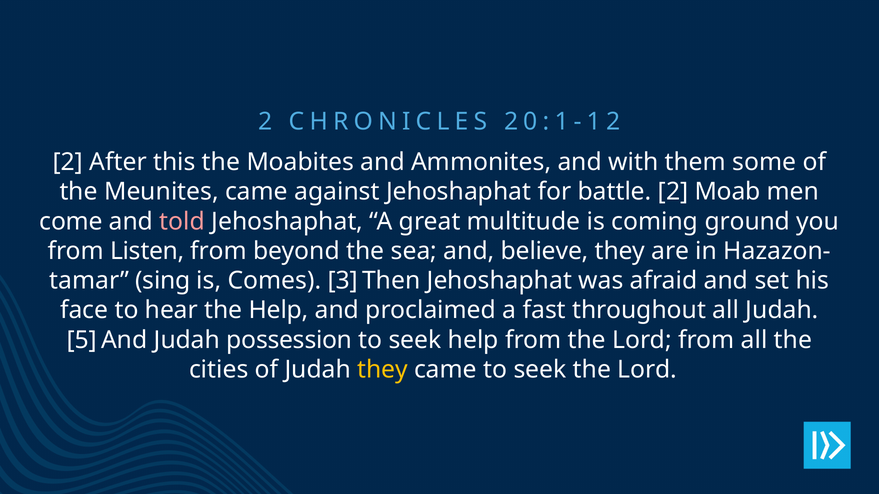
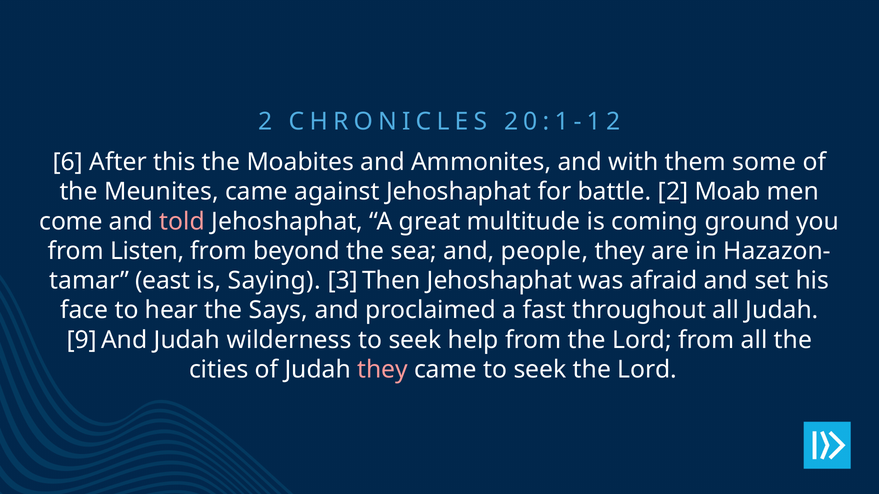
2 at (68, 162): 2 -> 6
believe: believe -> people
sing: sing -> east
Comes: Comes -> Saying
the Help: Help -> Says
5: 5 -> 9
possession: possession -> wilderness
they at (383, 370) colour: yellow -> pink
